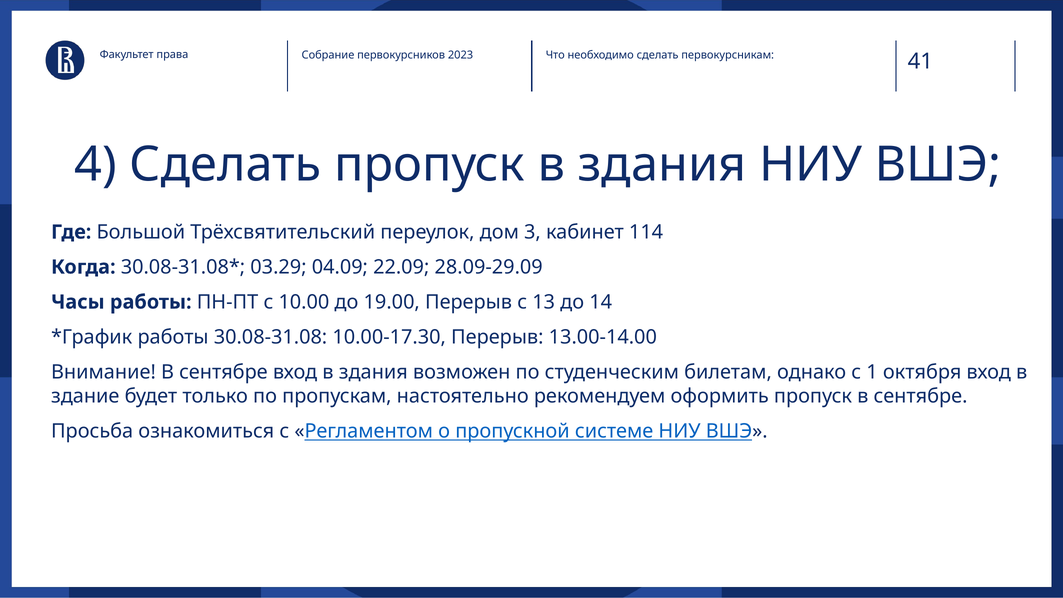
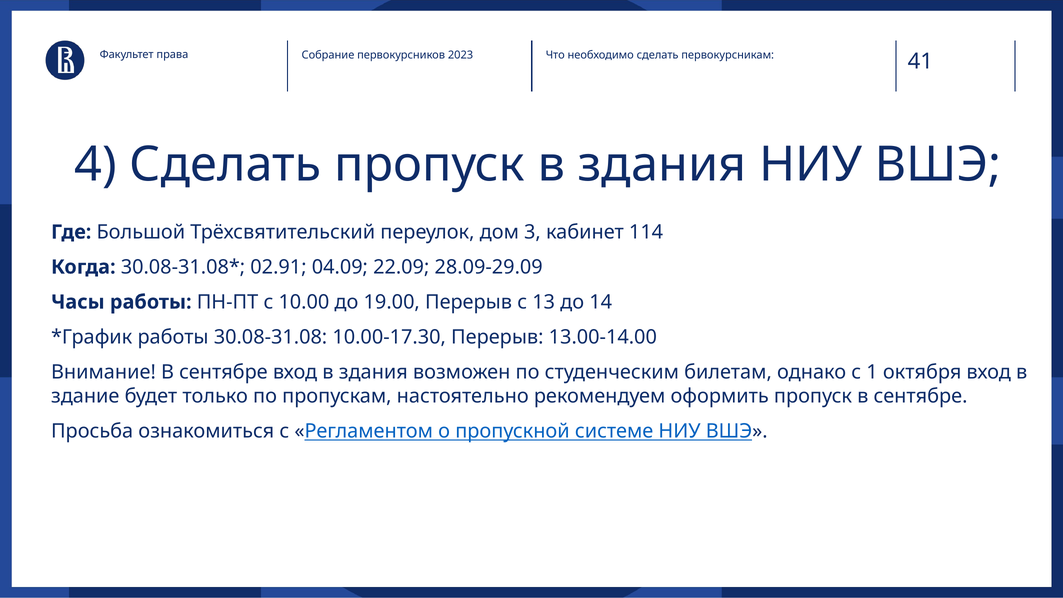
03.29: 03.29 -> 02.91
